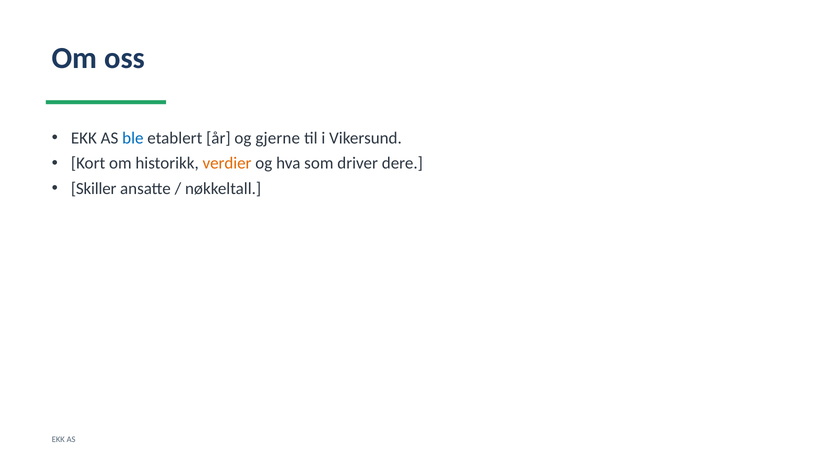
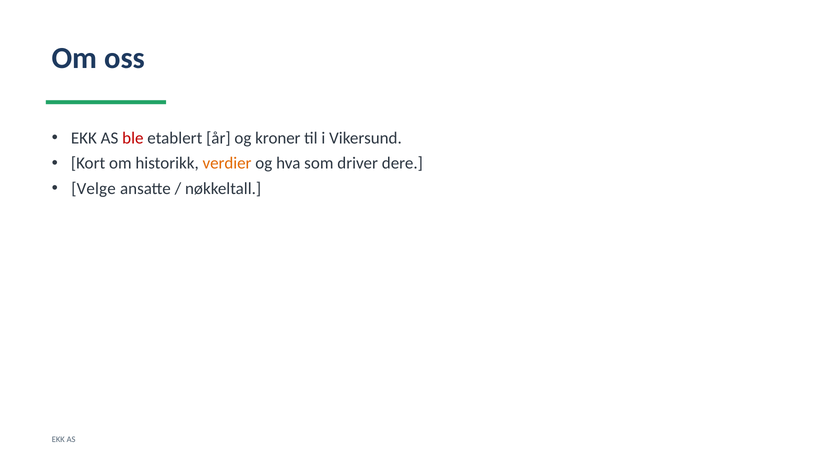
ble colour: blue -> red
gjerne: gjerne -> kroner
Skiller: Skiller -> Velge
